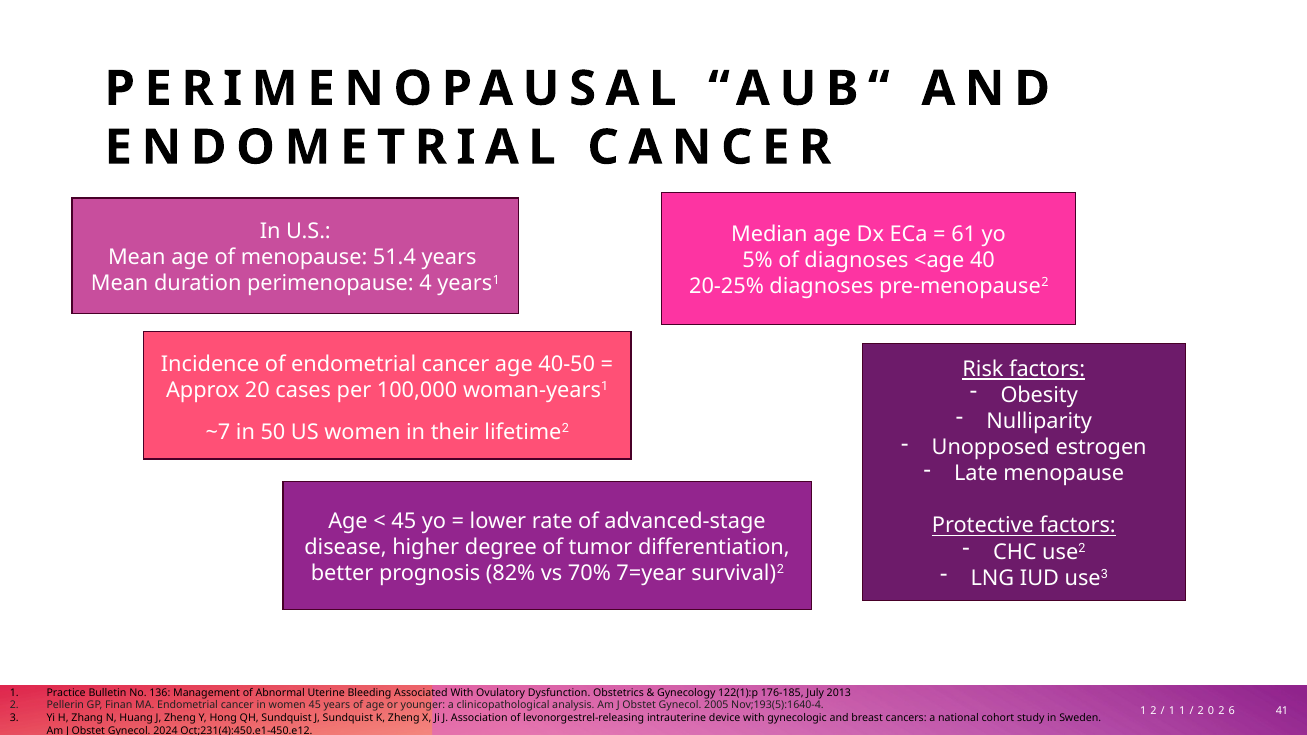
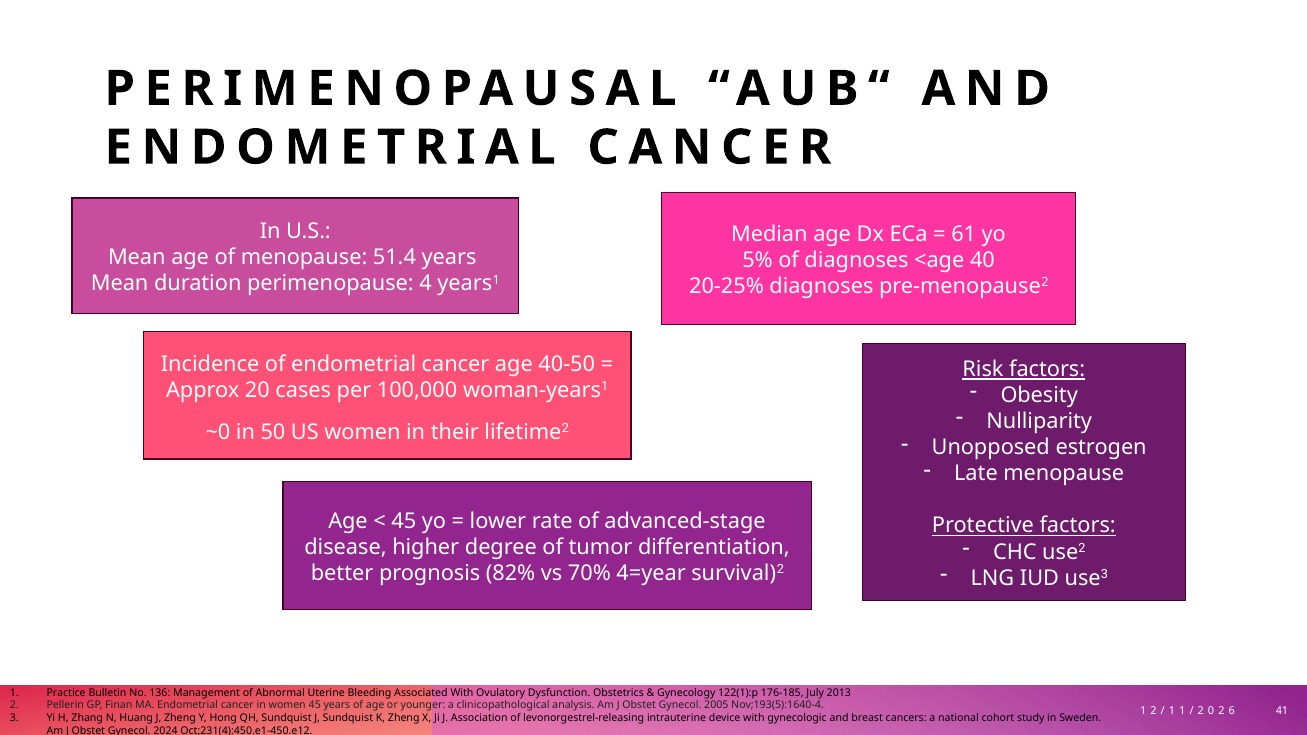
~7: ~7 -> ~0
7=year: 7=year -> 4=year
